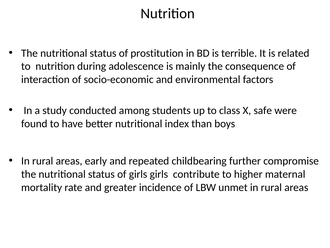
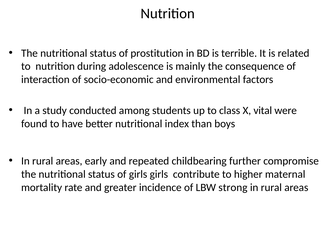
safe: safe -> vital
unmet: unmet -> strong
